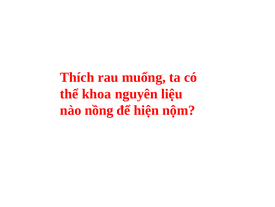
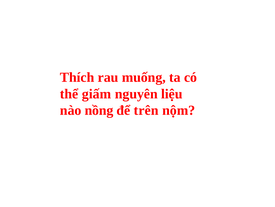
khoa: khoa -> giấm
hiện: hiện -> trên
